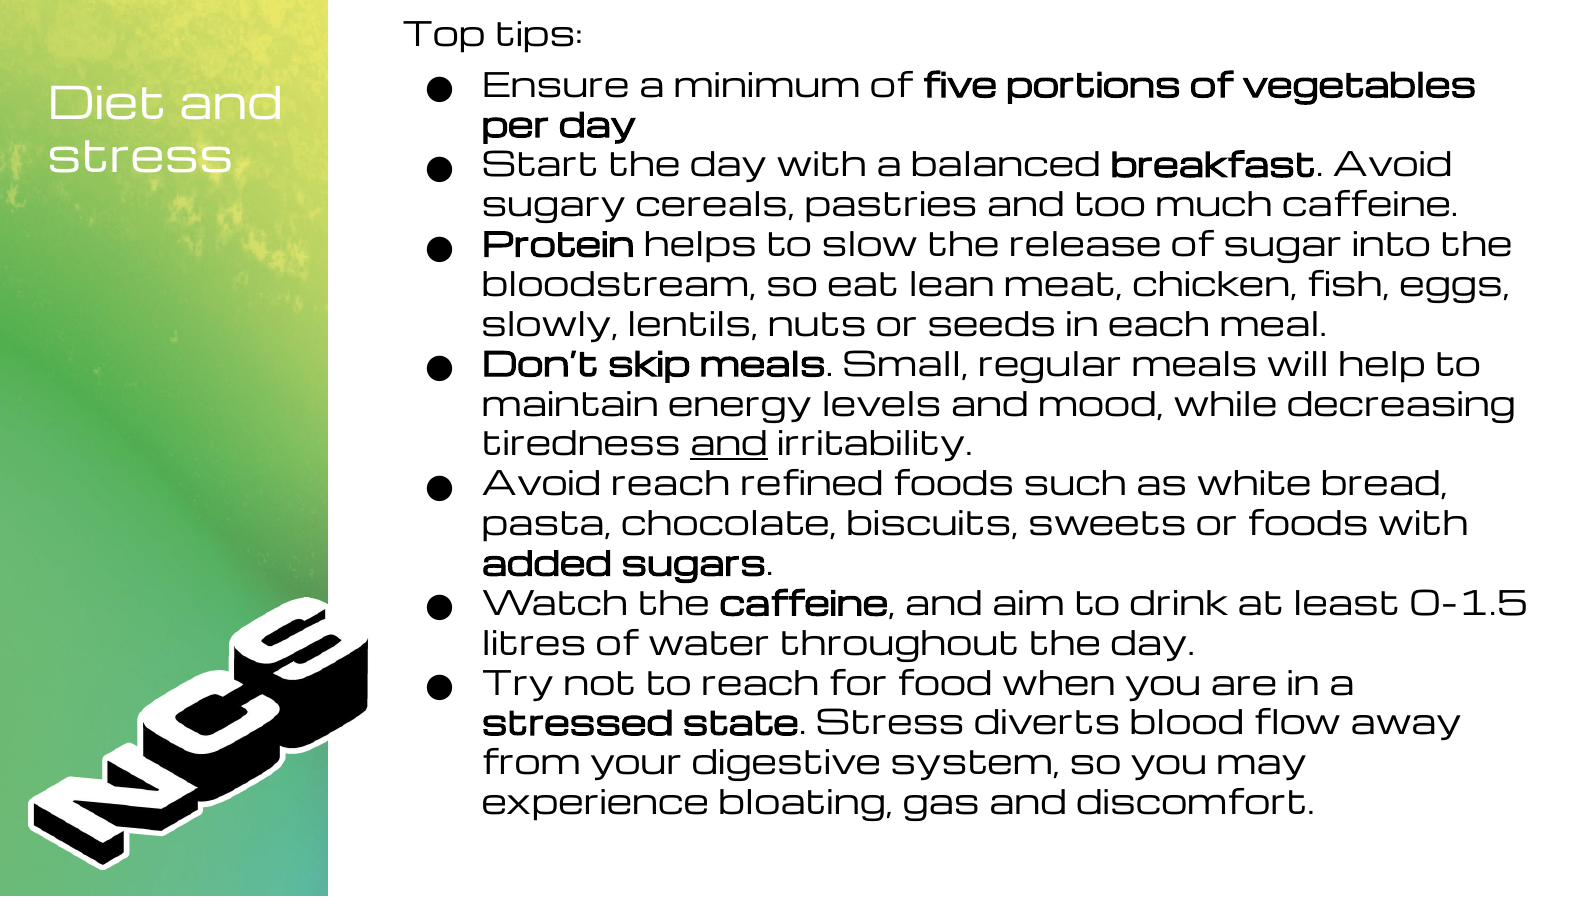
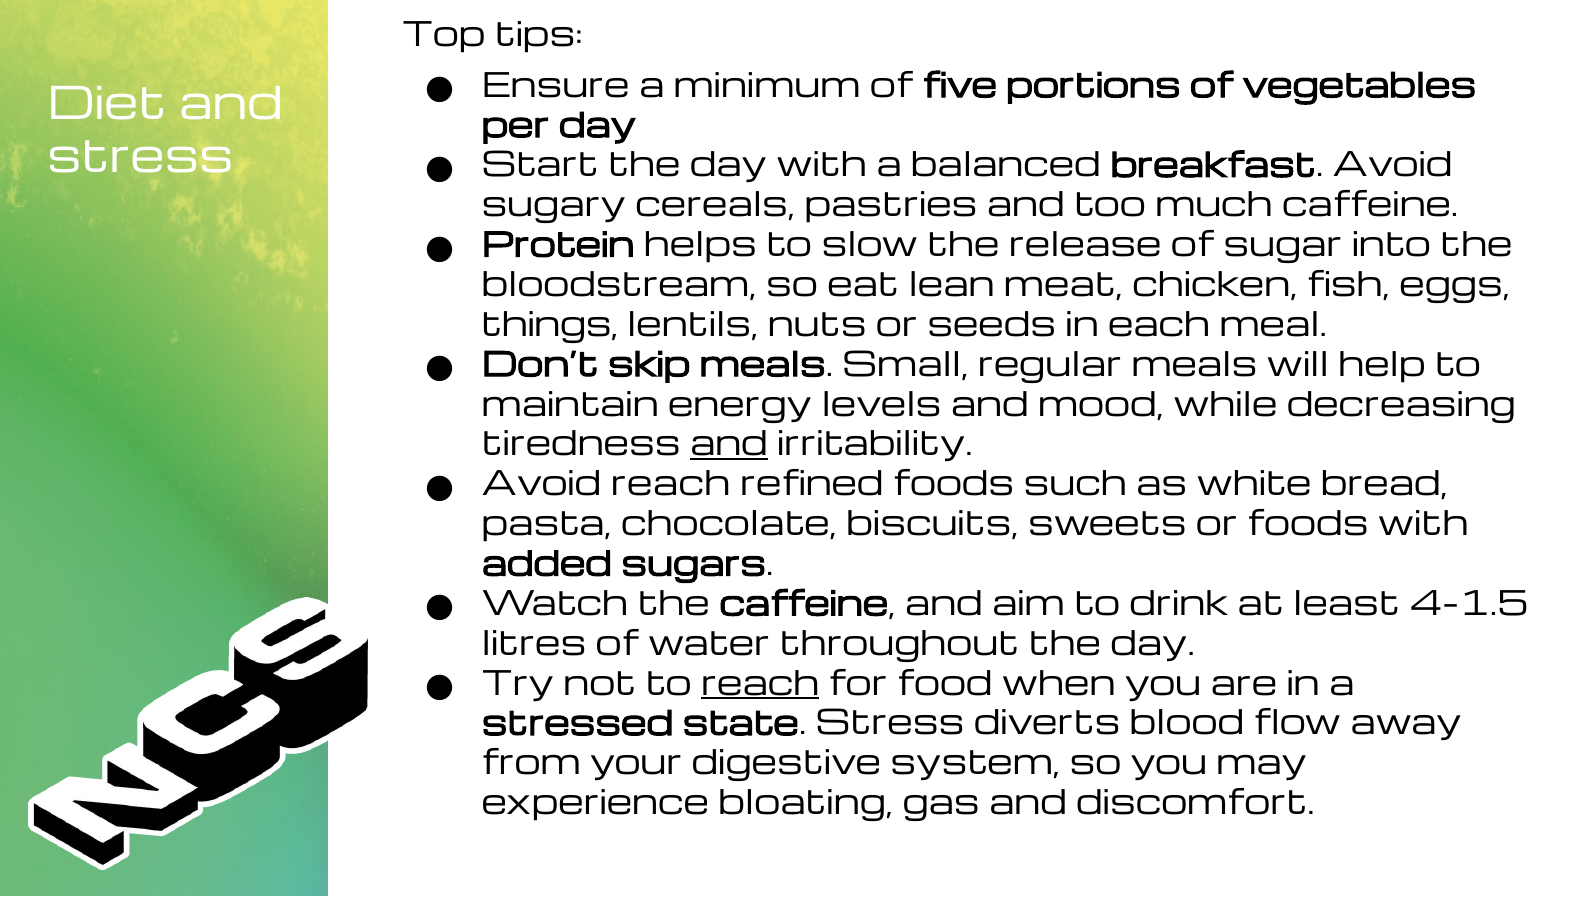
slowly: slowly -> things
0-1.5: 0-1.5 -> 4-1.5
reach at (760, 684) underline: none -> present
